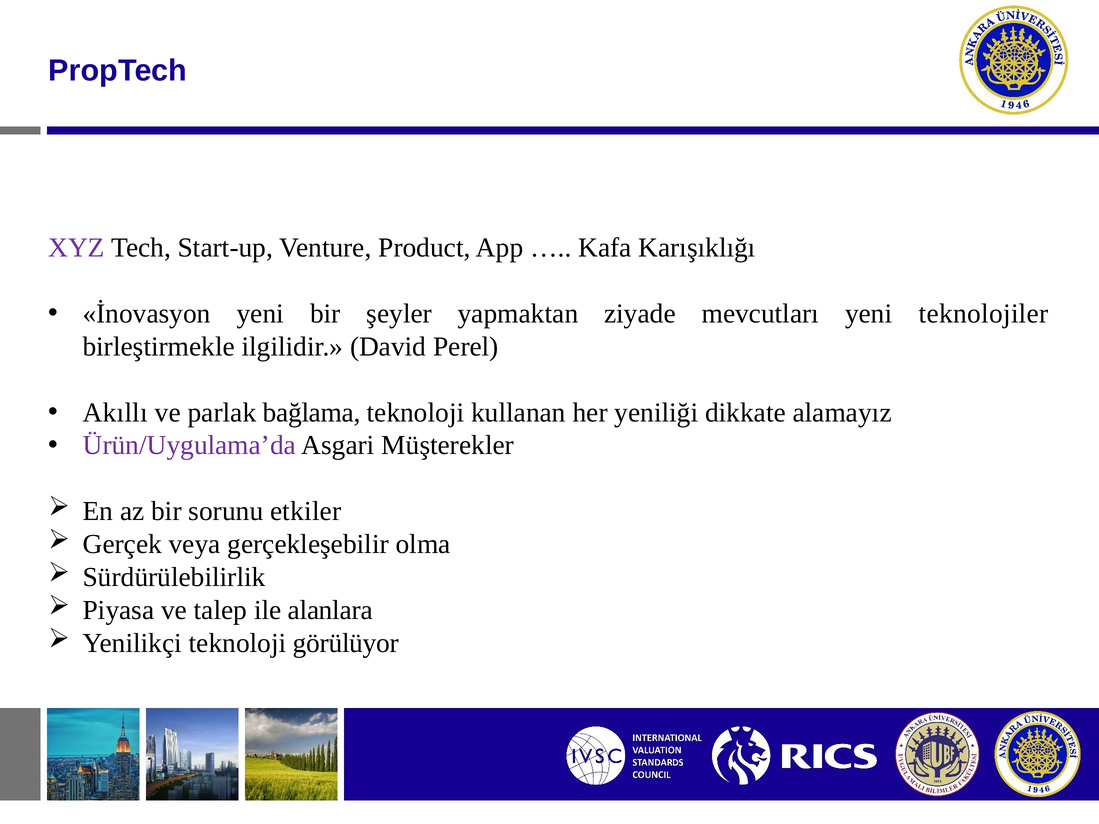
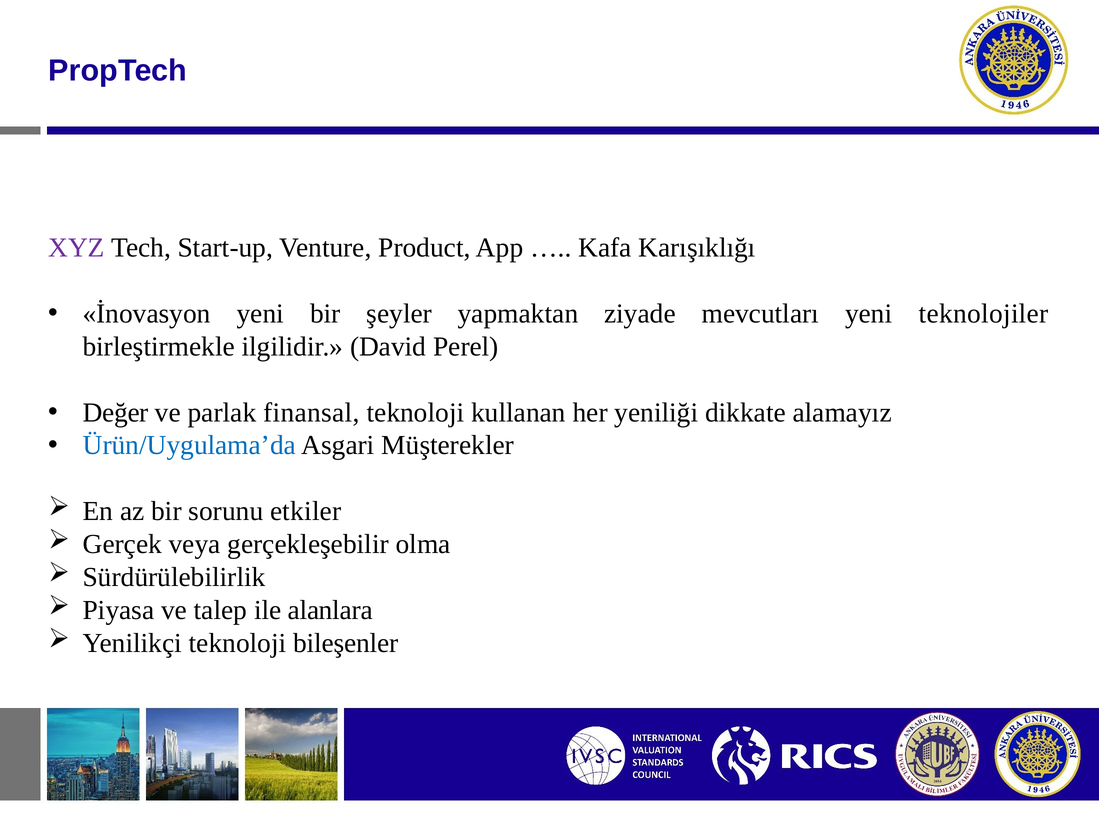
Akıllı: Akıllı -> Değer
bağlama: bağlama -> finansal
Ürün/Uygulama’da colour: purple -> blue
görülüyor: görülüyor -> bileşenler
